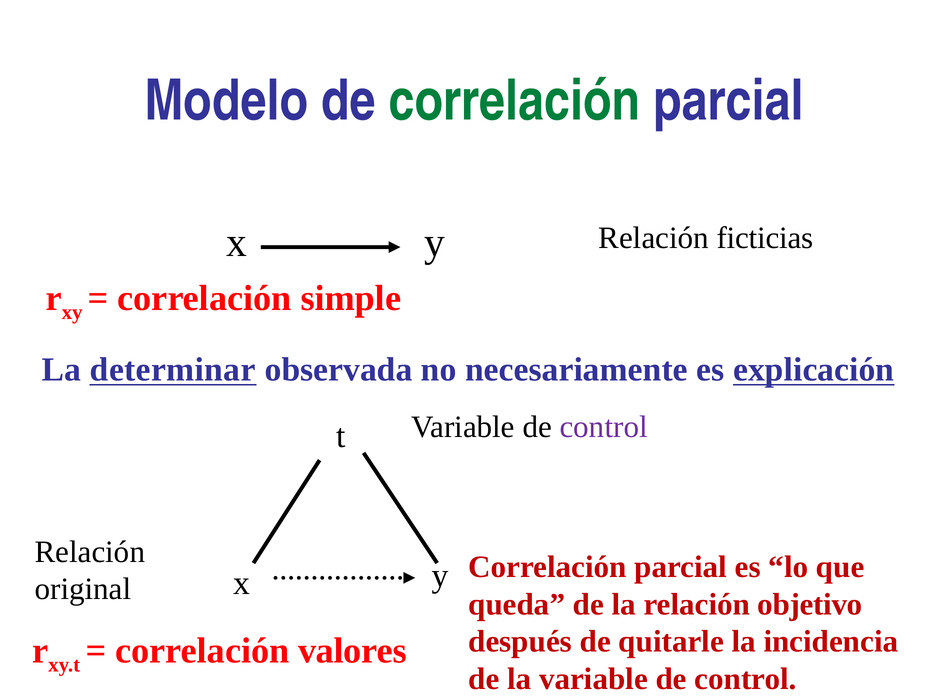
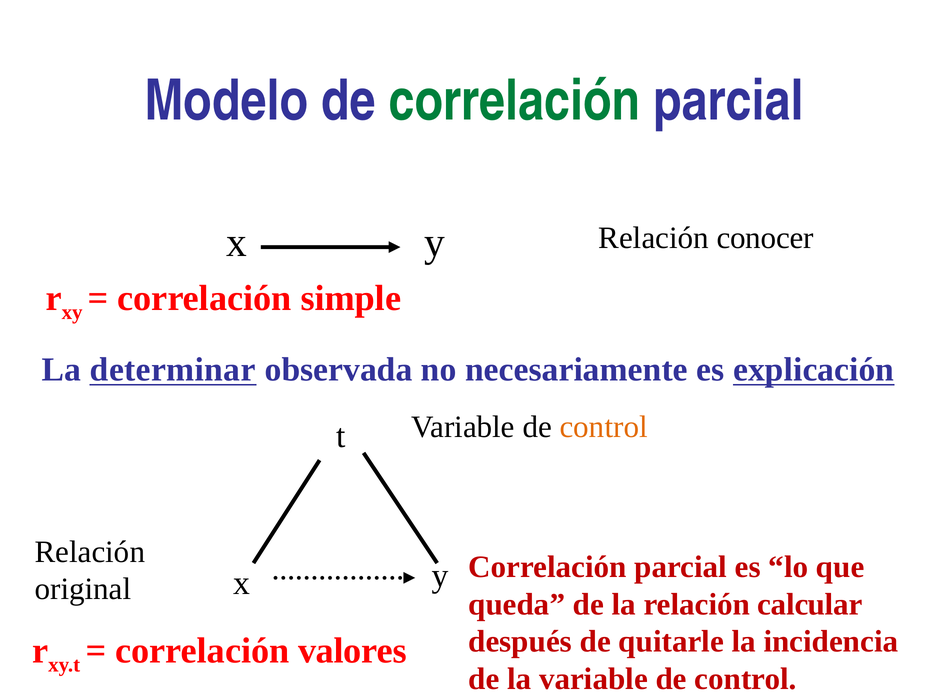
ficticias: ficticias -> conocer
control at (604, 427) colour: purple -> orange
objetivo: objetivo -> calcular
